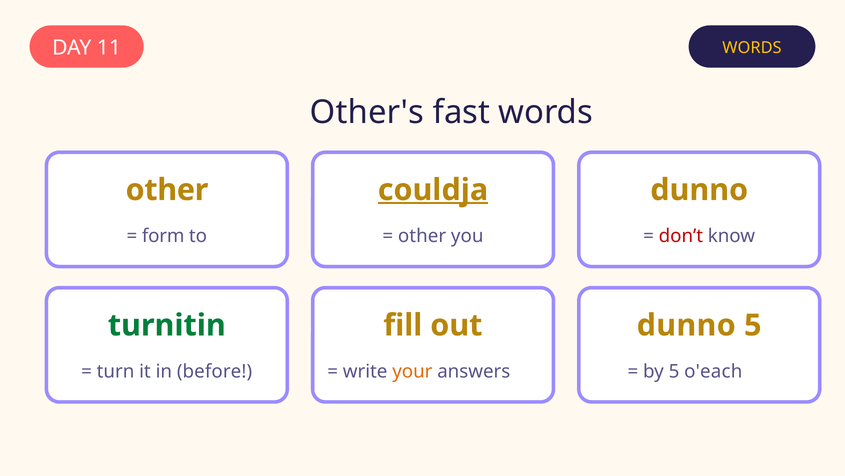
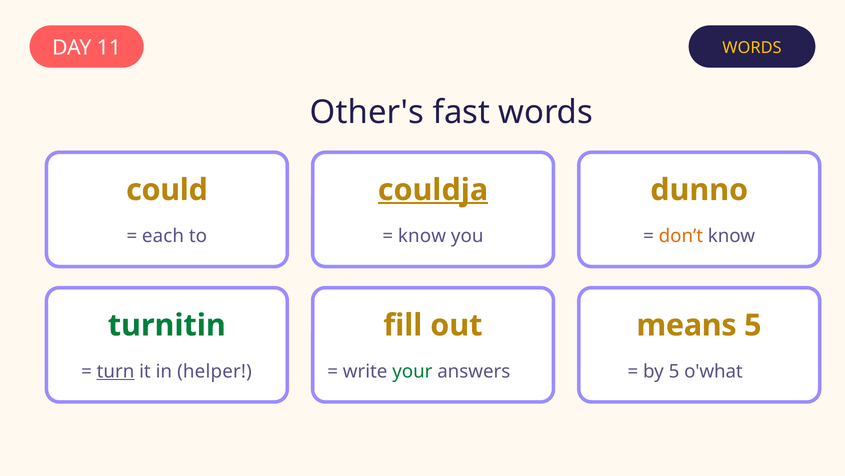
other at (167, 190): other -> could
form: form -> each
other at (422, 236): other -> know
don’t colour: red -> orange
dunno at (686, 325): dunno -> means
turn underline: none -> present
before: before -> helper
your colour: orange -> green
o'each: o'each -> o'what
